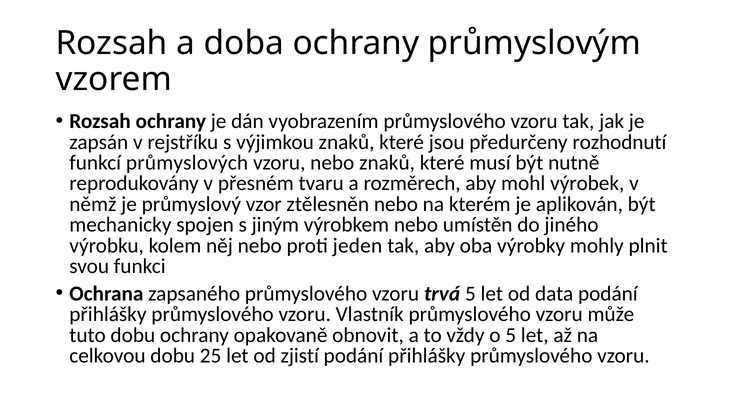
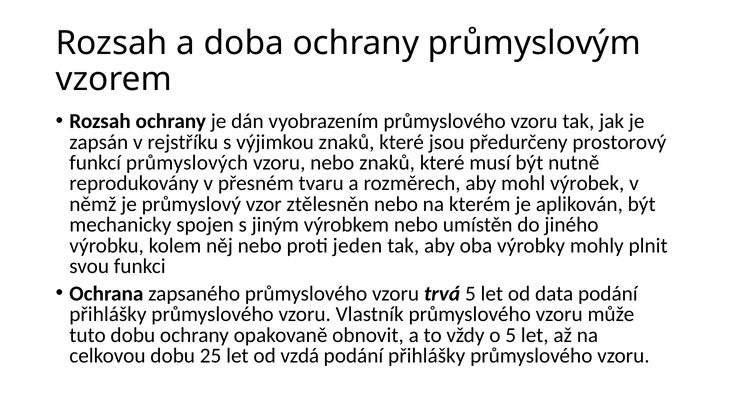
rozhodnutí: rozhodnutí -> prostorový
zjistí: zjistí -> vzdá
